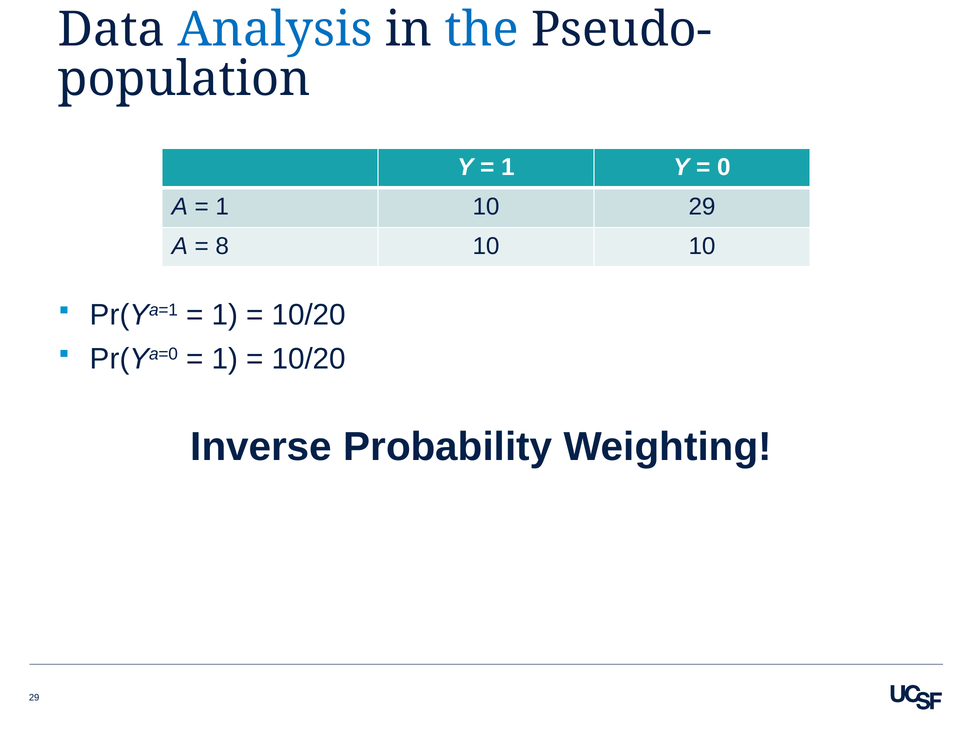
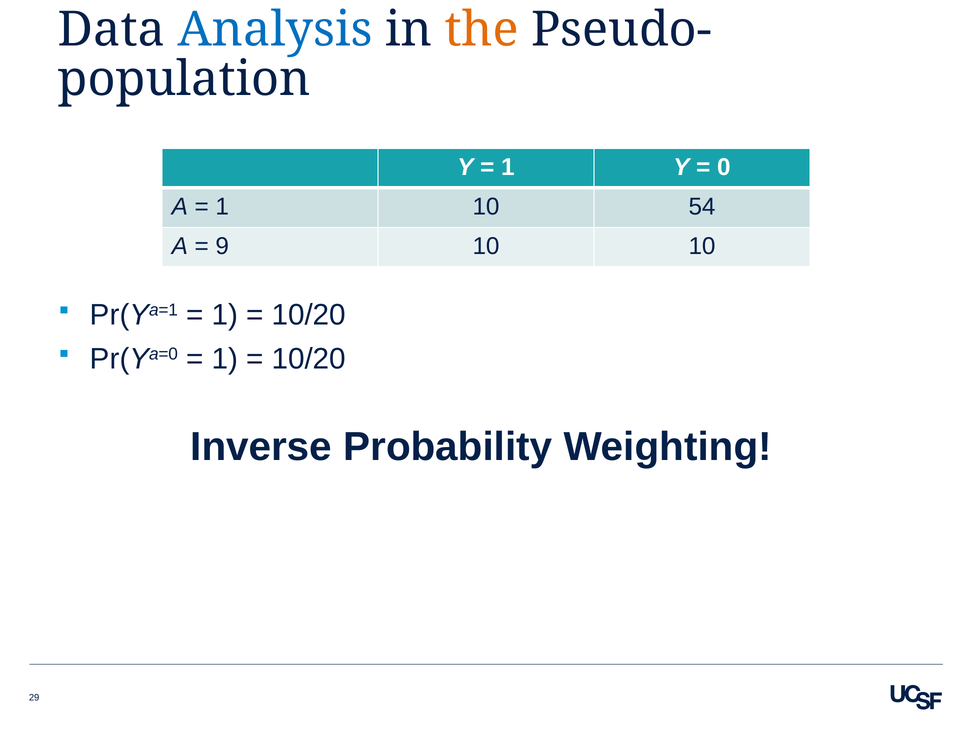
the colour: blue -> orange
10 29: 29 -> 54
8: 8 -> 9
